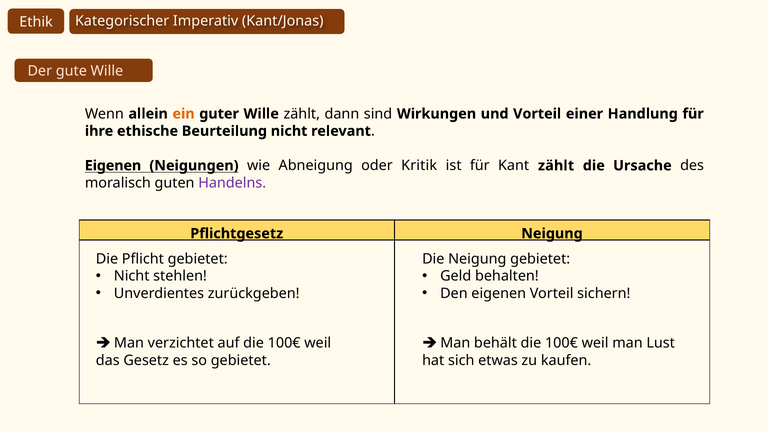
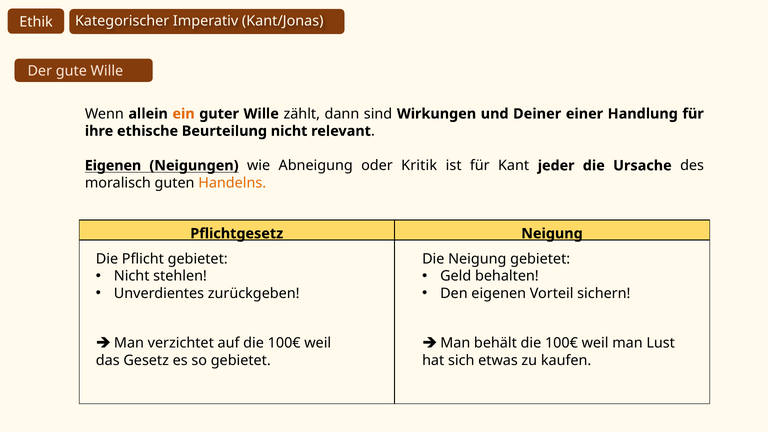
und Vorteil: Vorteil -> Deiner
Kant zählt: zählt -> jeder
Handelns colour: purple -> orange
